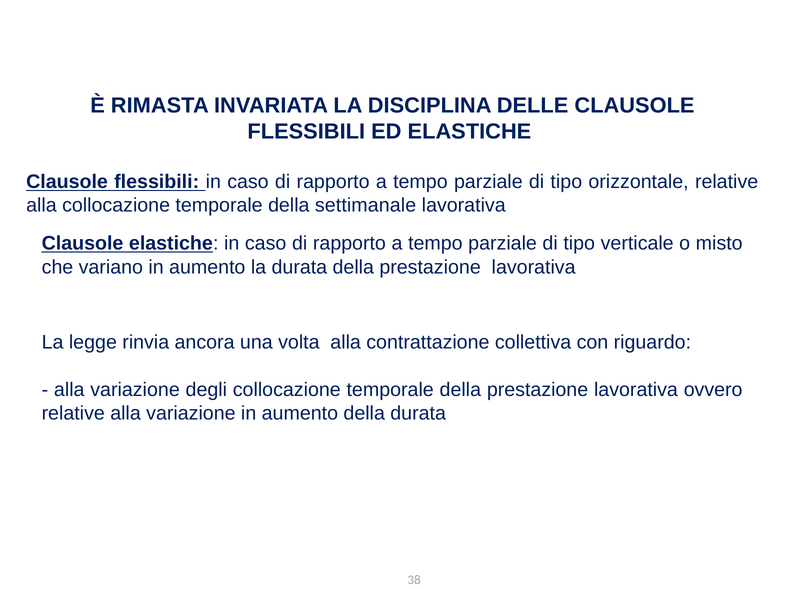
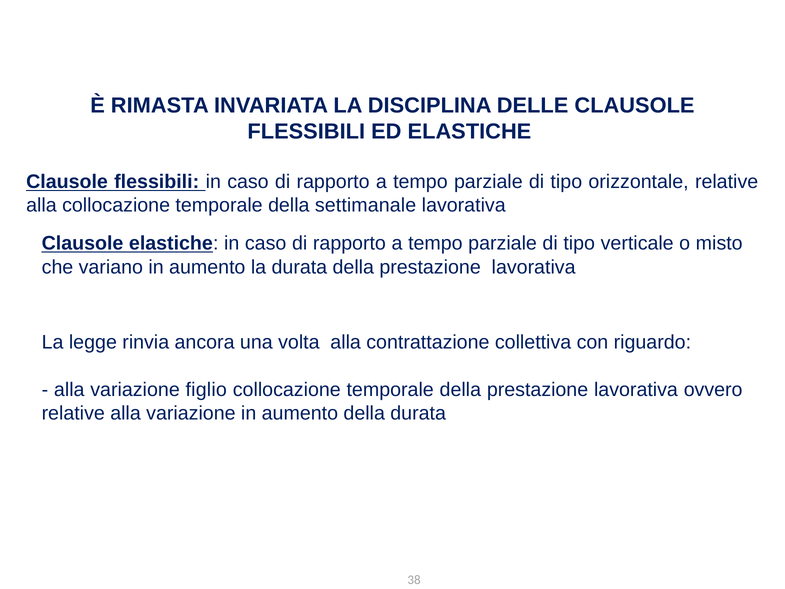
degli: degli -> figlio
